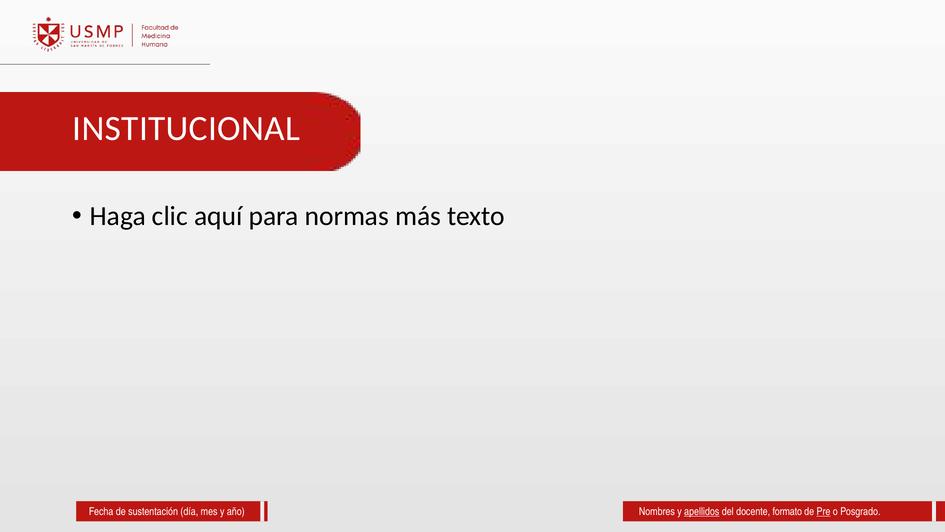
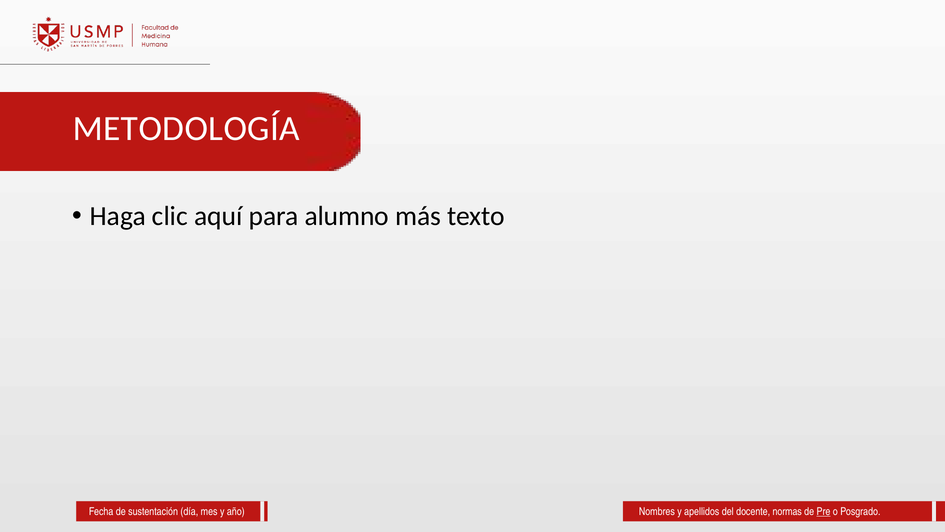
INSTITUCIONAL: INSTITUCIONAL -> METODOLOGÍA
normas: normas -> alumno
apellidos underline: present -> none
formato: formato -> normas
